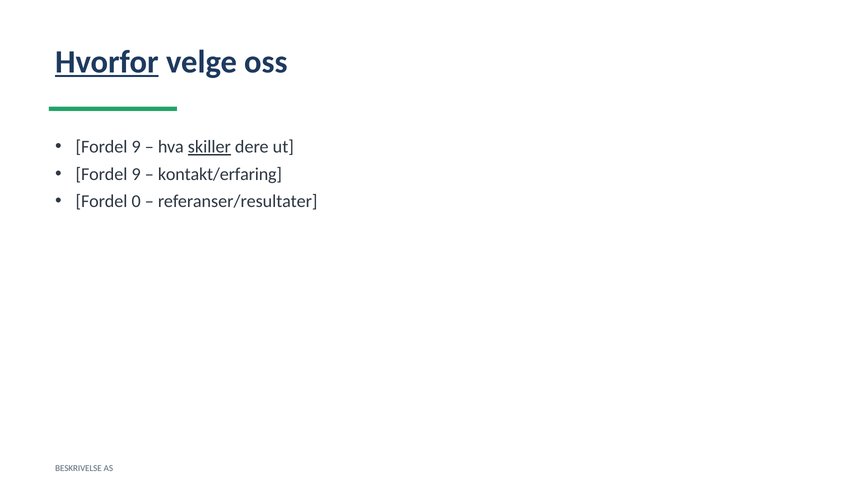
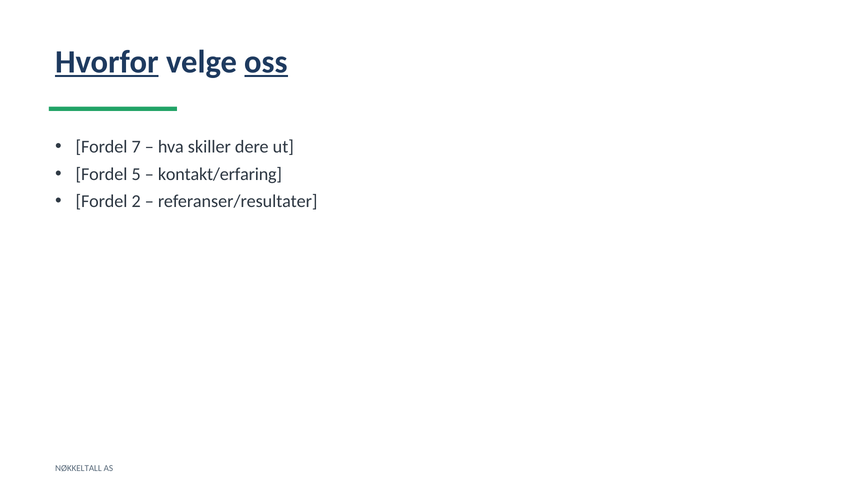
oss underline: none -> present
9 at (136, 147): 9 -> 7
skiller underline: present -> none
9 at (136, 174): 9 -> 5
0: 0 -> 2
BESKRIVELSE: BESKRIVELSE -> NØKKELTALL
